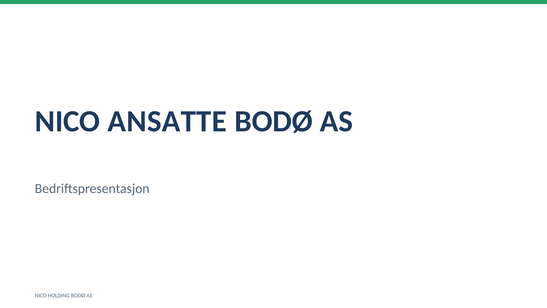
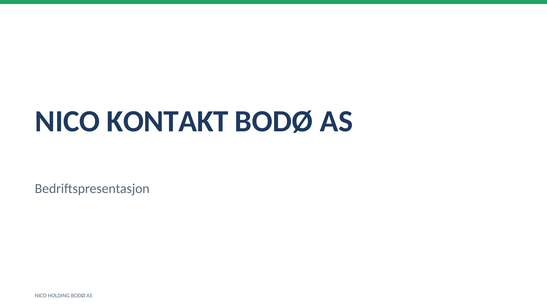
ANSATTE: ANSATTE -> KONTAKT
